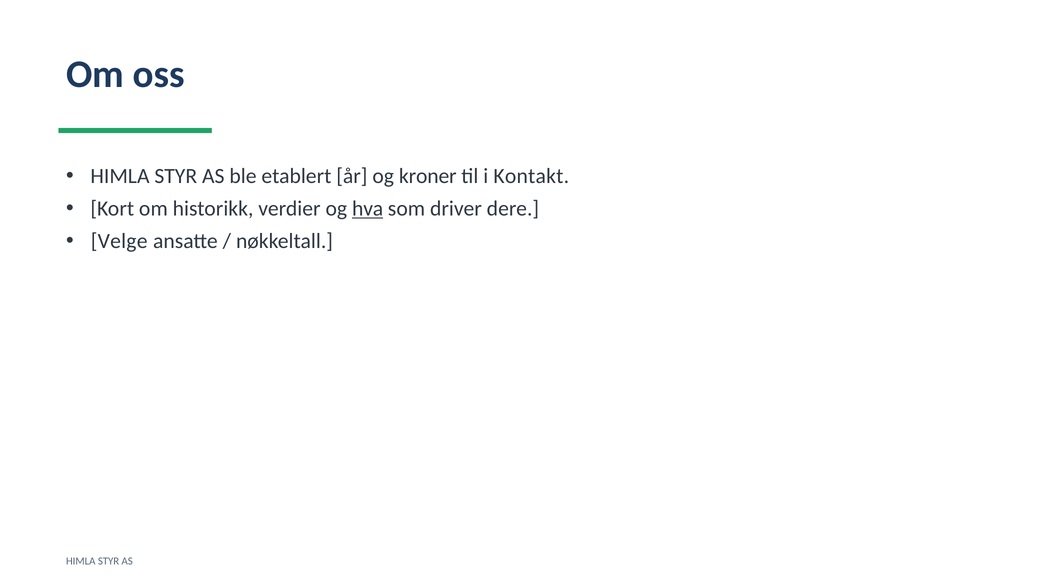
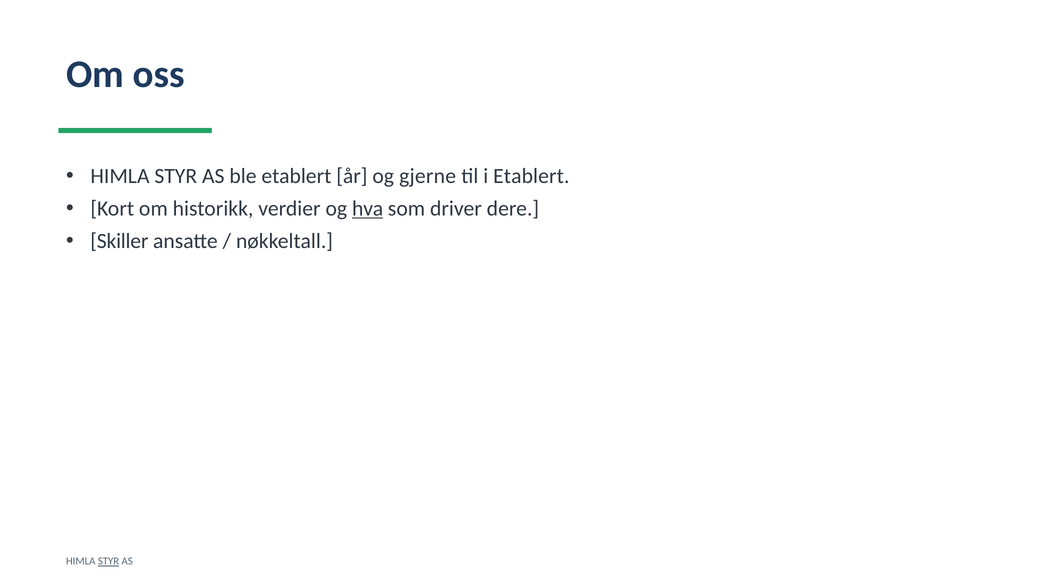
kroner: kroner -> gjerne
i Kontakt: Kontakt -> Etablert
Velge: Velge -> Skiller
STYR at (109, 561) underline: none -> present
